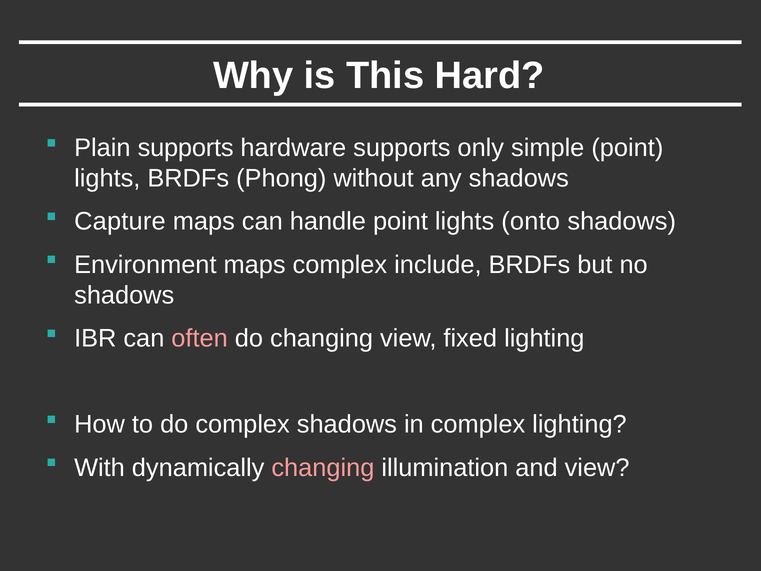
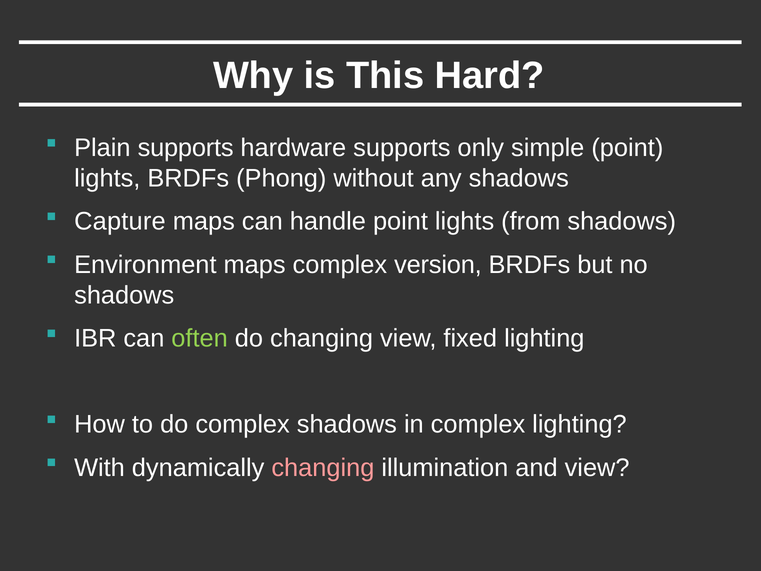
onto: onto -> from
include: include -> version
often colour: pink -> light green
